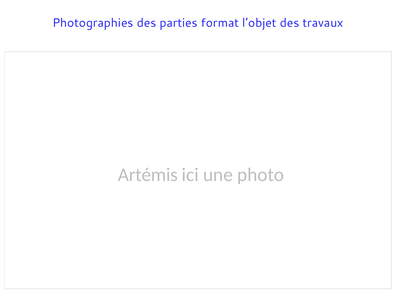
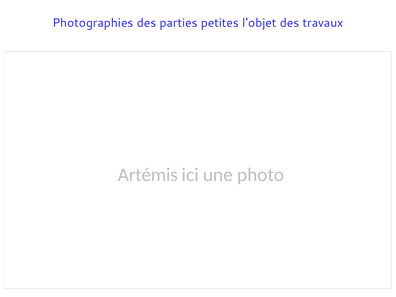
format: format -> petites
